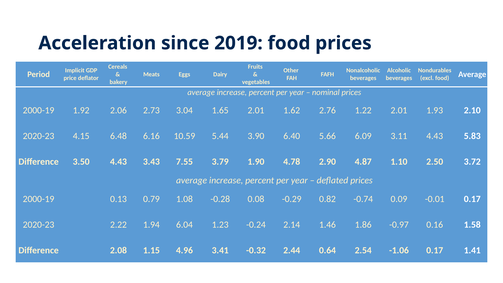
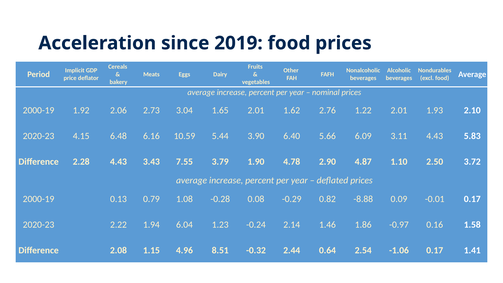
3.50: 3.50 -> 2.28
-0.74: -0.74 -> -8.88
3.41: 3.41 -> 8.51
